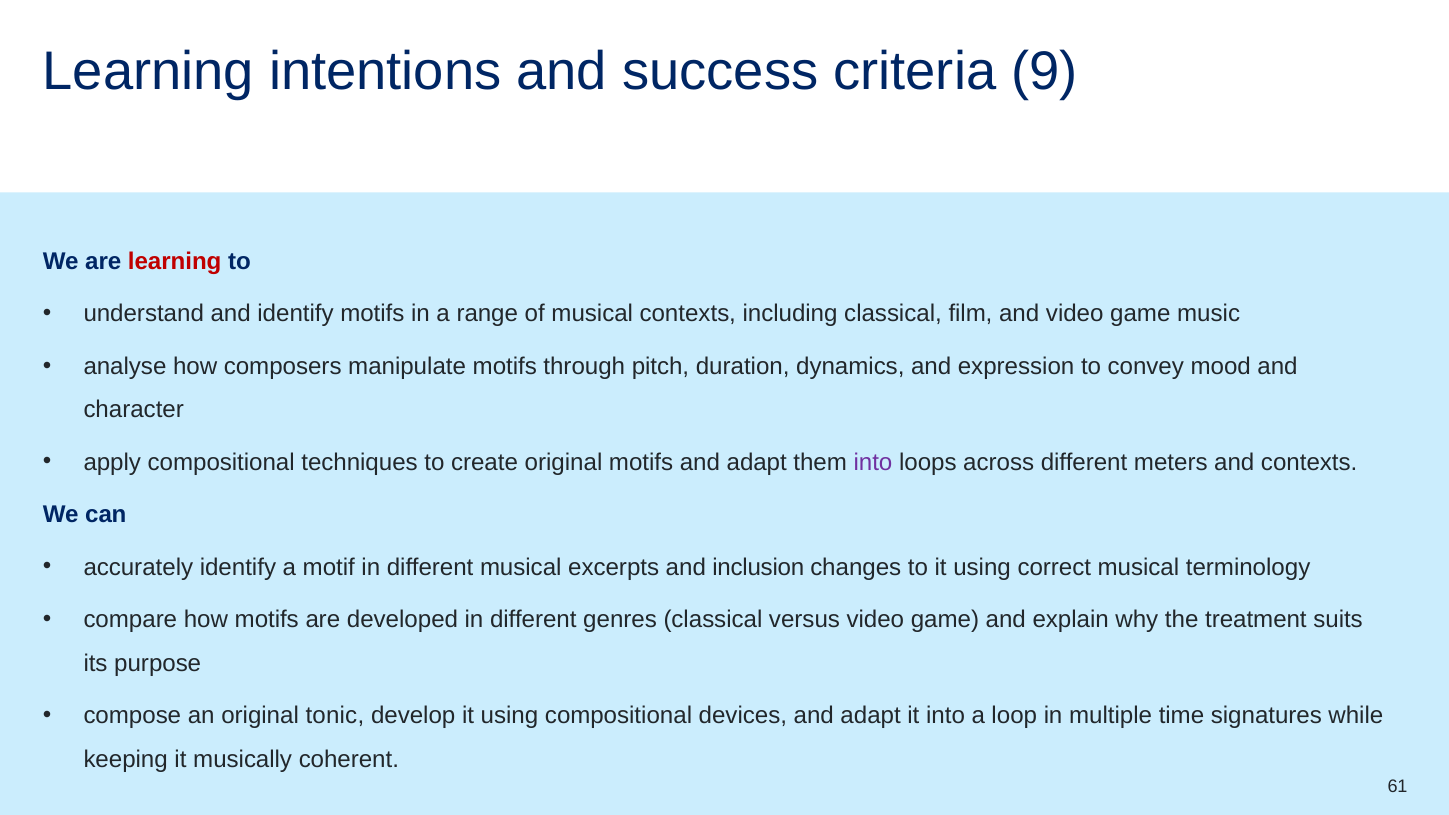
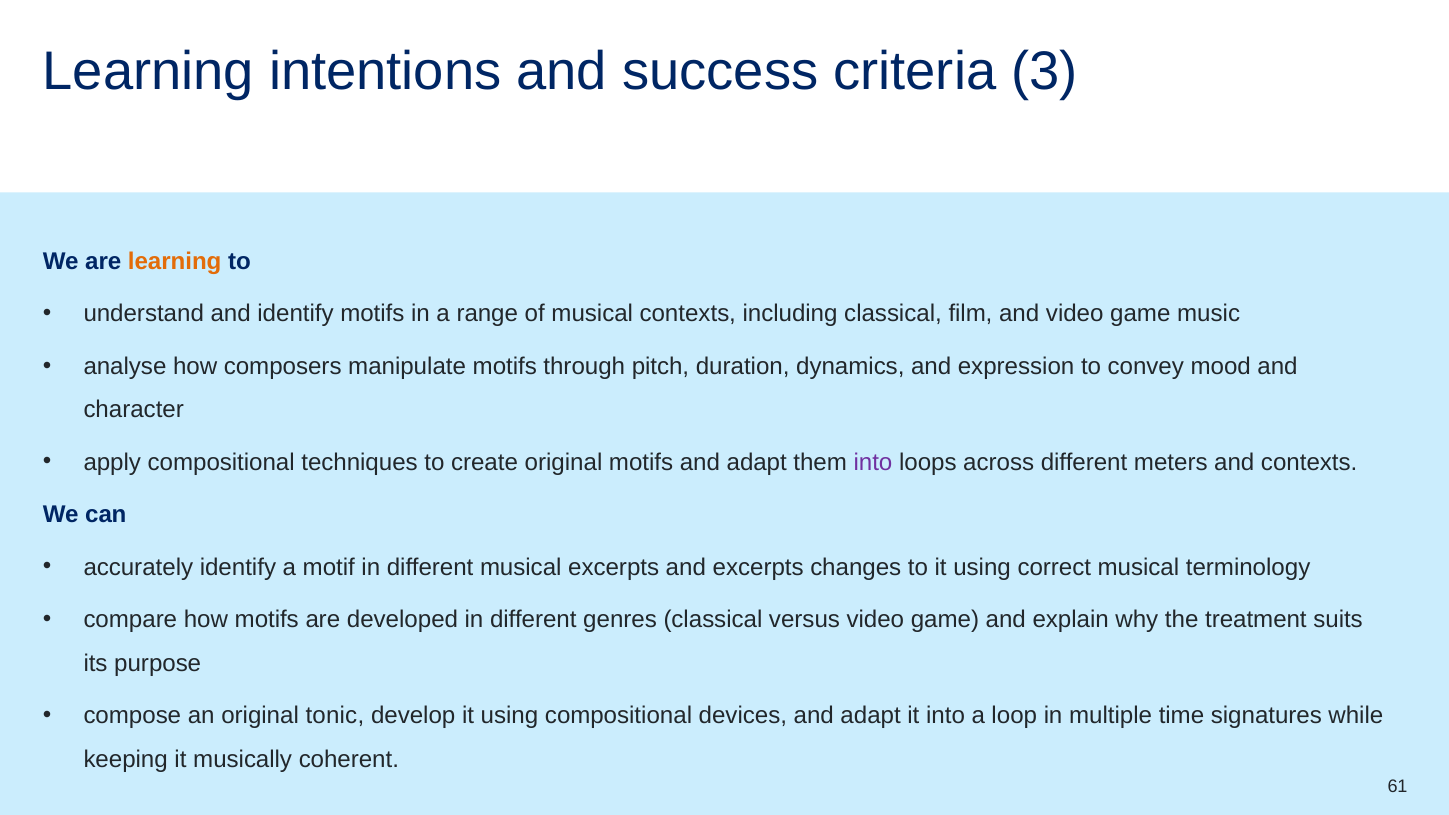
9: 9 -> 3
learning at (175, 261) colour: red -> orange
and inclusion: inclusion -> excerpts
